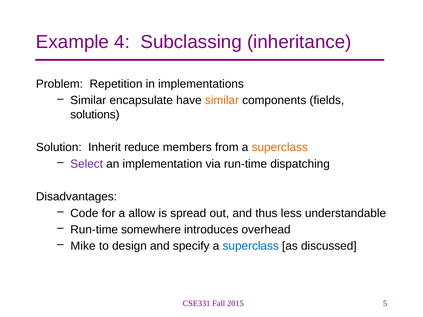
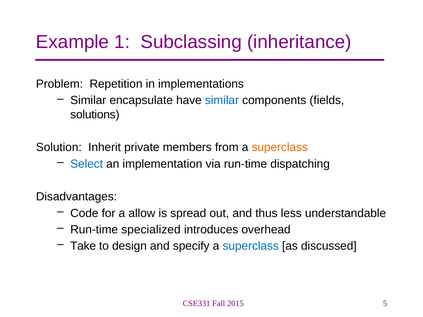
4: 4 -> 1
similar at (222, 100) colour: orange -> blue
reduce: reduce -> private
Select colour: purple -> blue
somewhere: somewhere -> specialized
Mike: Mike -> Take
